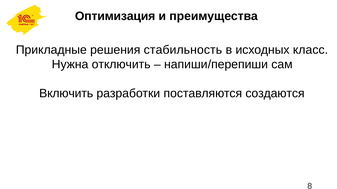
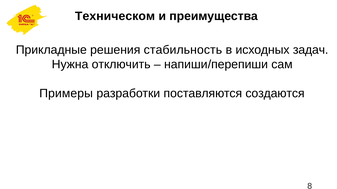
Оптимизация: Оптимизация -> Техническом
класс: класс -> задач
Включить: Включить -> Примеры
